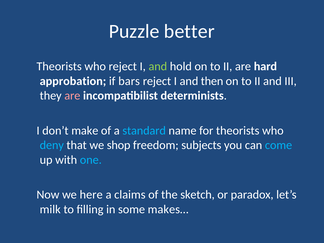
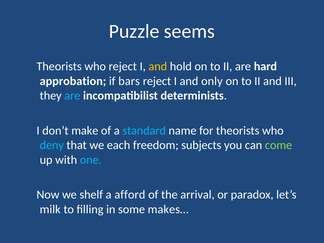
better: better -> seems
and at (158, 66) colour: light green -> yellow
then: then -> only
are at (72, 96) colour: pink -> light blue
shop: shop -> each
come colour: light blue -> light green
here: here -> shelf
claims: claims -> afford
sketch: sketch -> arrival
